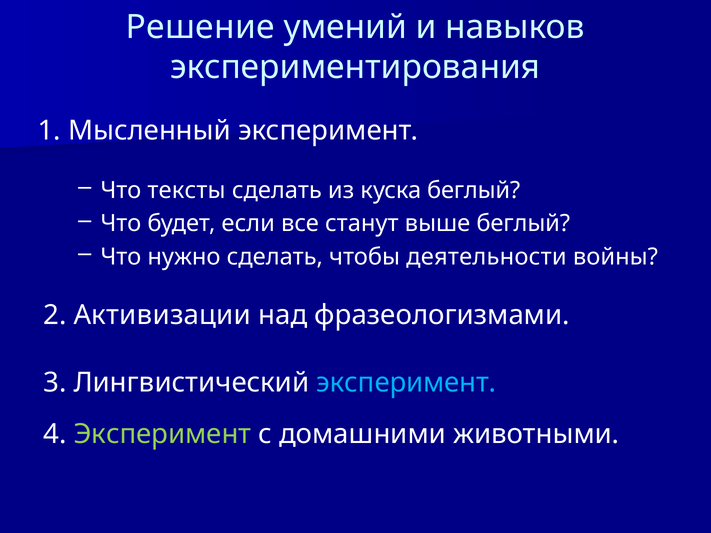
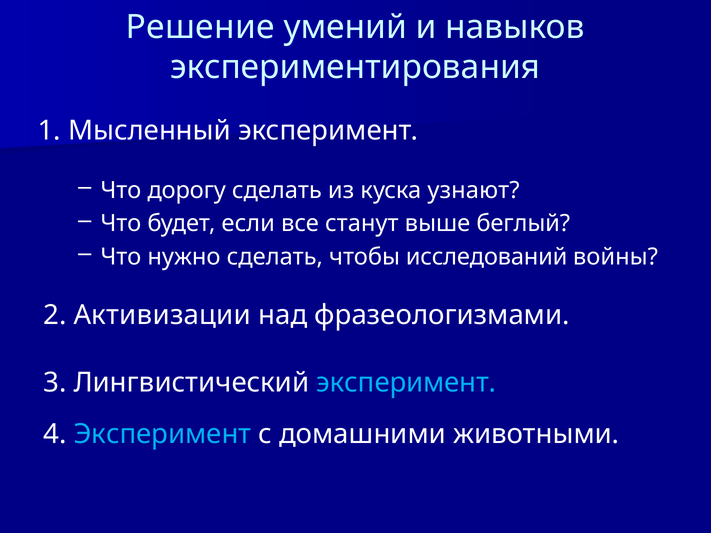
тексты: тексты -> дорогу
куска беглый: беглый -> узнают
деятельности: деятельности -> исследований
Эксперимент at (162, 434) colour: light green -> light blue
